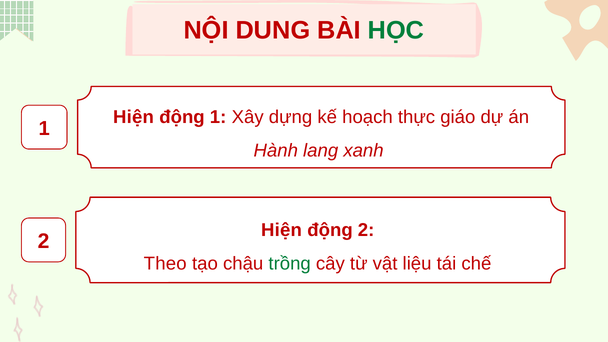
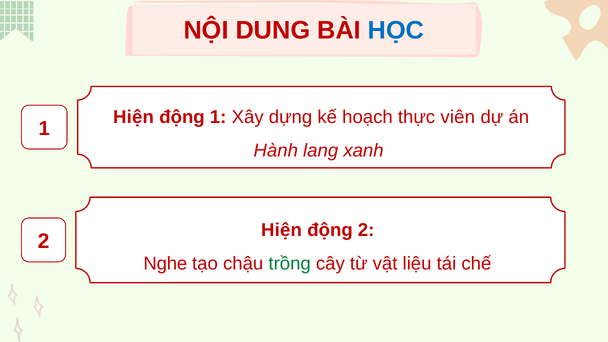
HỌC colour: green -> blue
giáo: giáo -> viên
Theo: Theo -> Nghe
